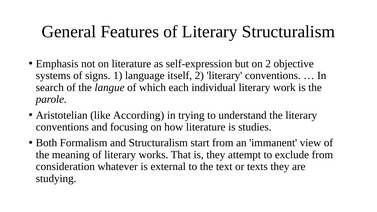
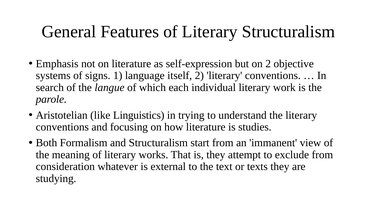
According: According -> Linguistics
